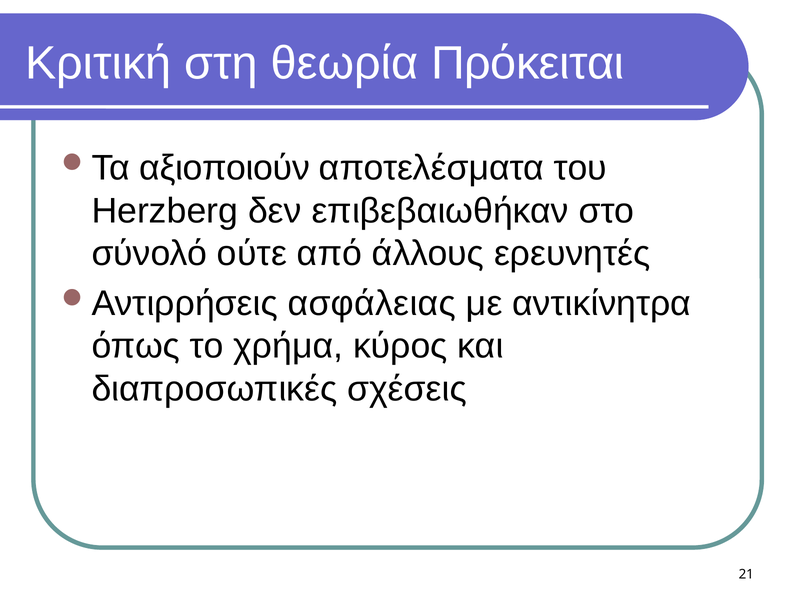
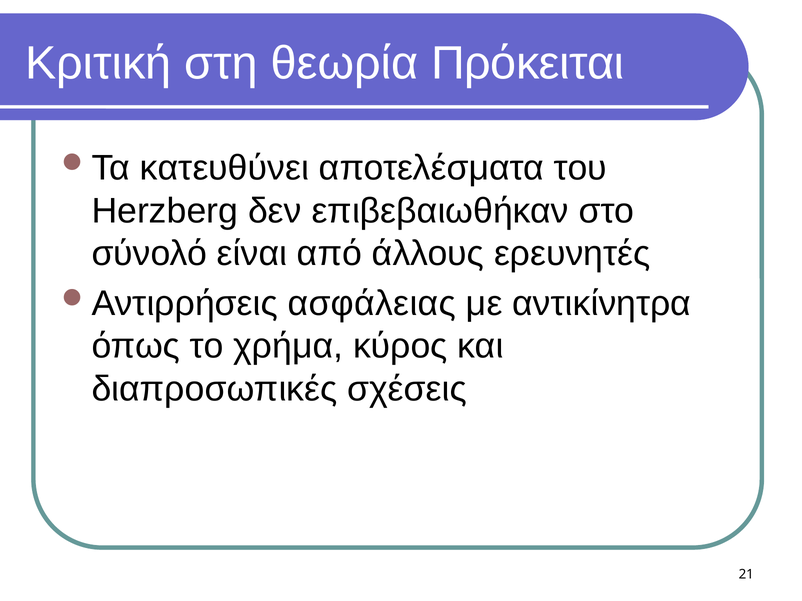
αξιοποιούν: αξιοποιούν -> κατευθύνει
ούτε: ούτε -> είναι
